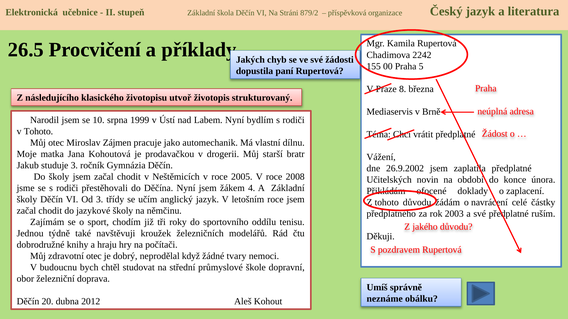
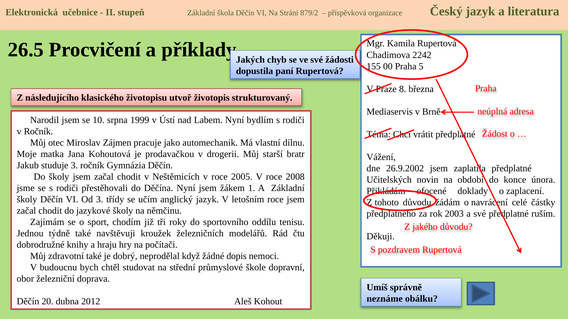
v Tohoto: Tohoto -> Ročník
4: 4 -> 1
zdravotní otec: otec -> také
tvary: tvary -> dopis
